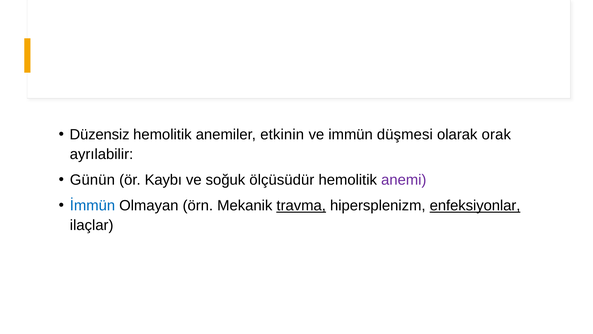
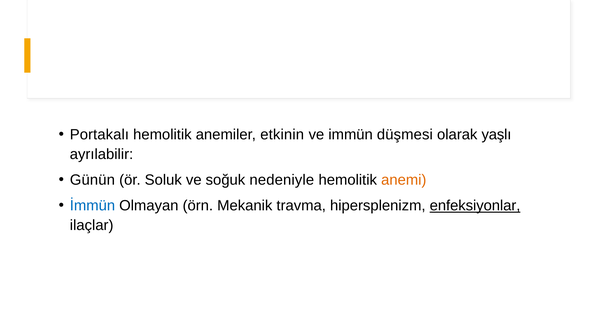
Düzensiz: Düzensiz -> Portakalı
orak: orak -> yaşlı
Kaybı: Kaybı -> Soluk
ölçüsüdür: ölçüsüdür -> nedeniyle
anemi colour: purple -> orange
travma underline: present -> none
